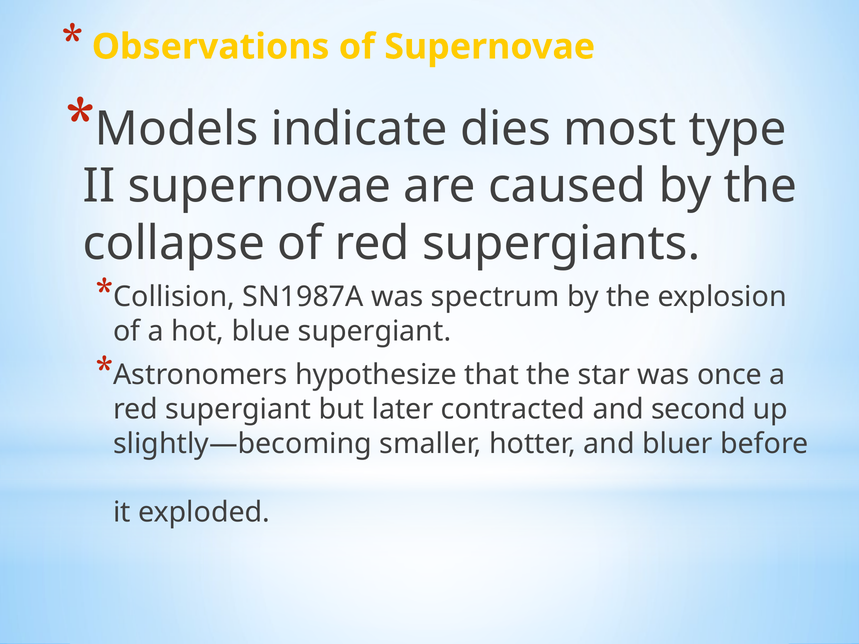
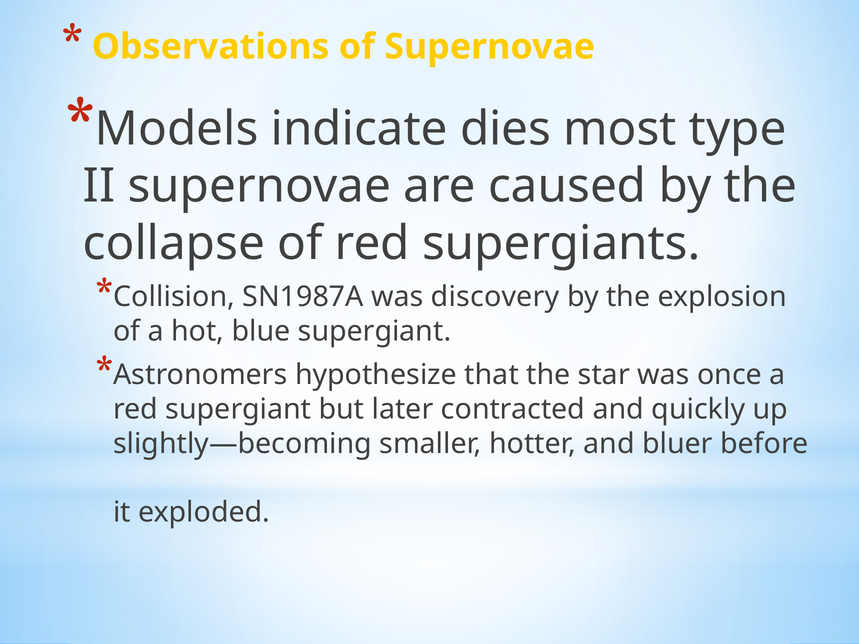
spectrum: spectrum -> discovery
second: second -> quickly
